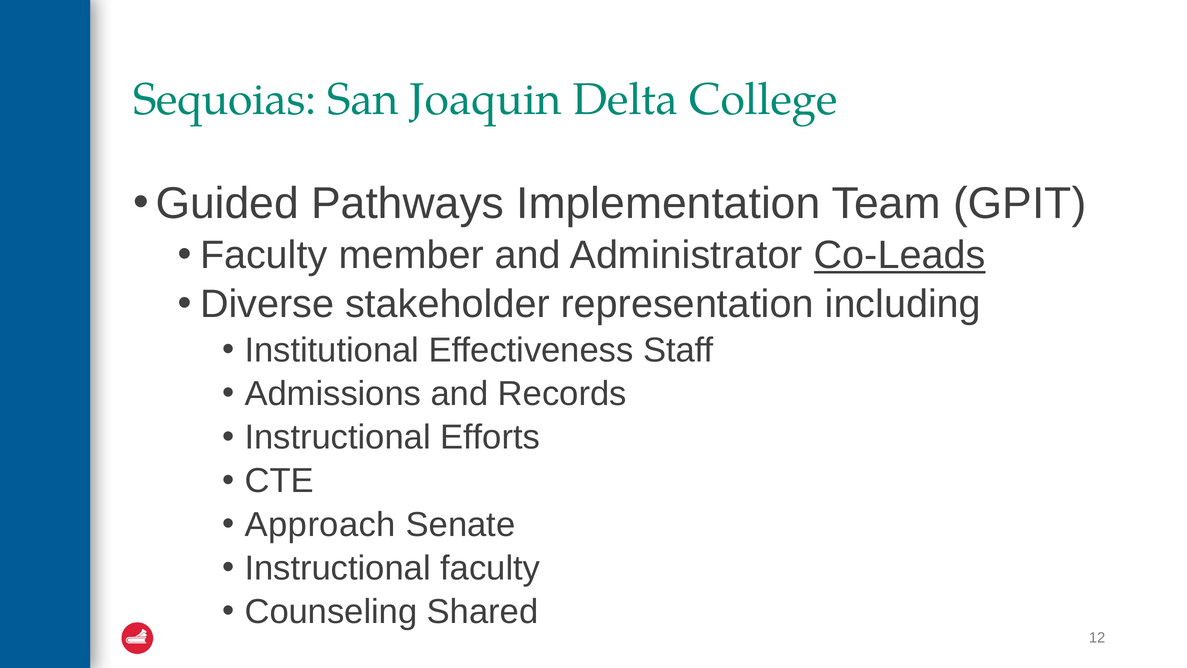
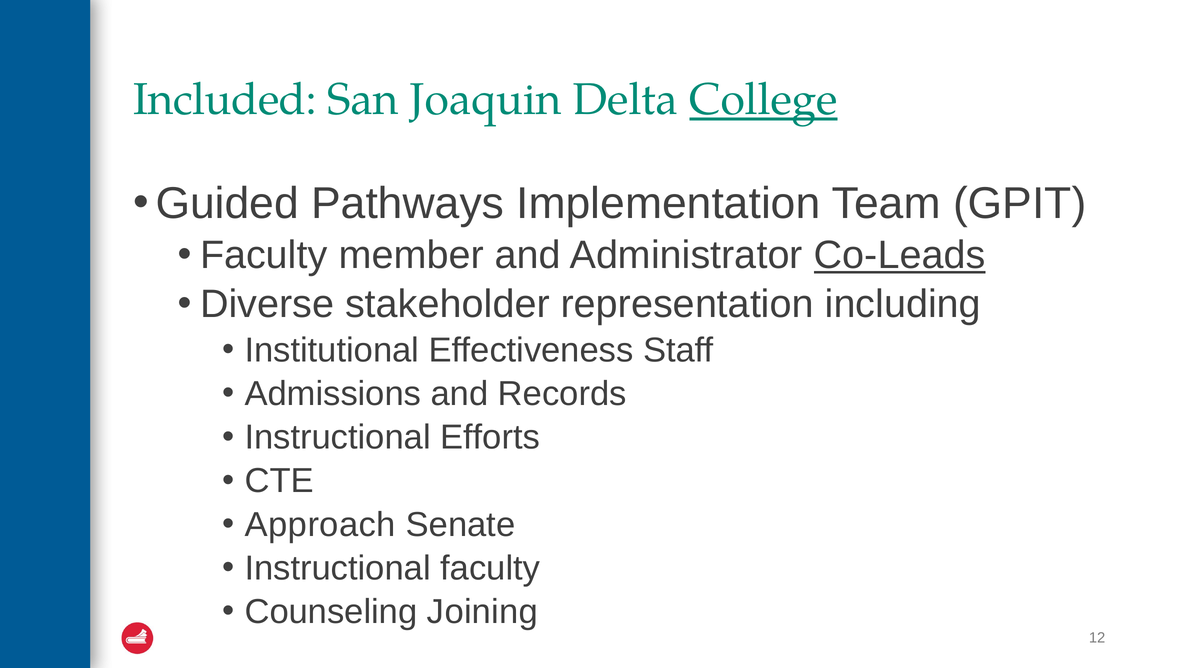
Sequoias: Sequoias -> Included
College underline: none -> present
Shared: Shared -> Joining
